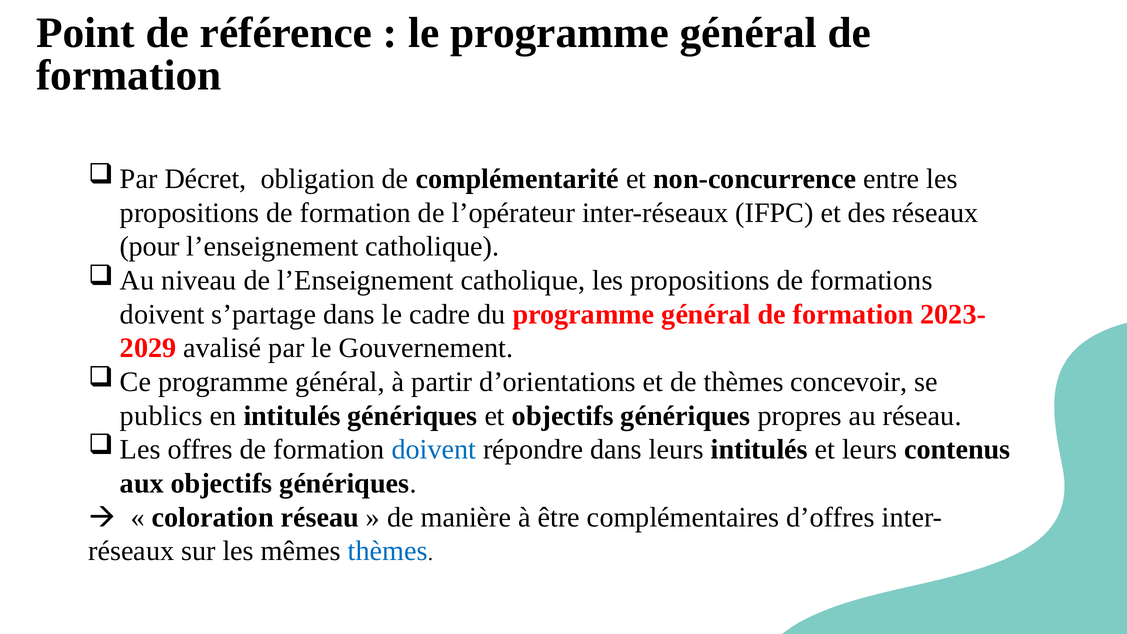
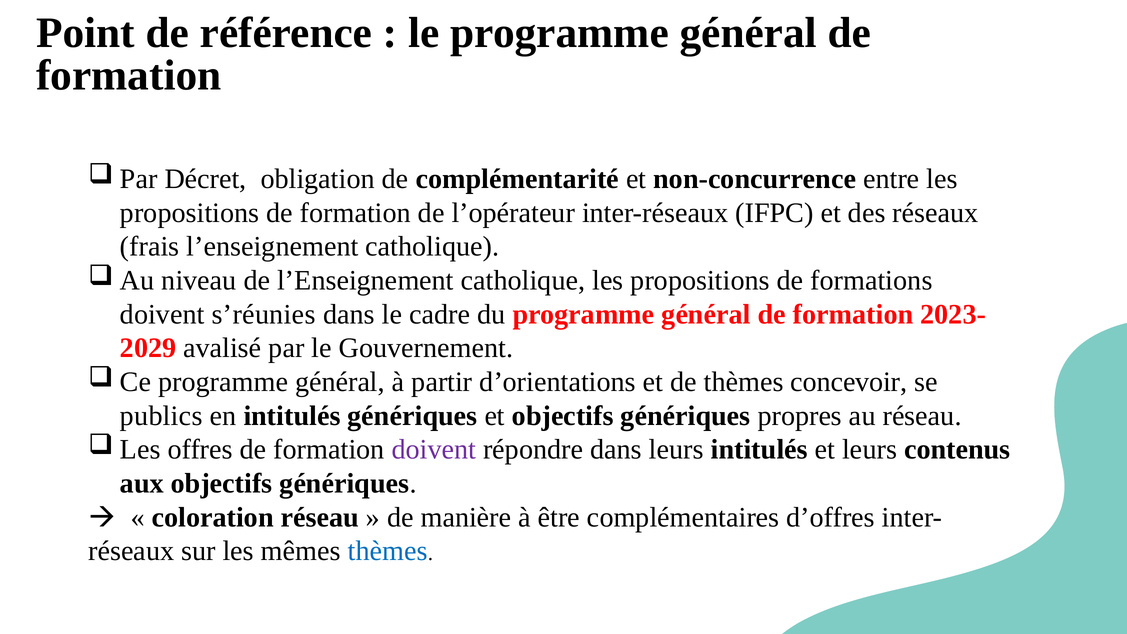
pour: pour -> frais
s’partage: s’partage -> s’réunies
doivent at (434, 450) colour: blue -> purple
